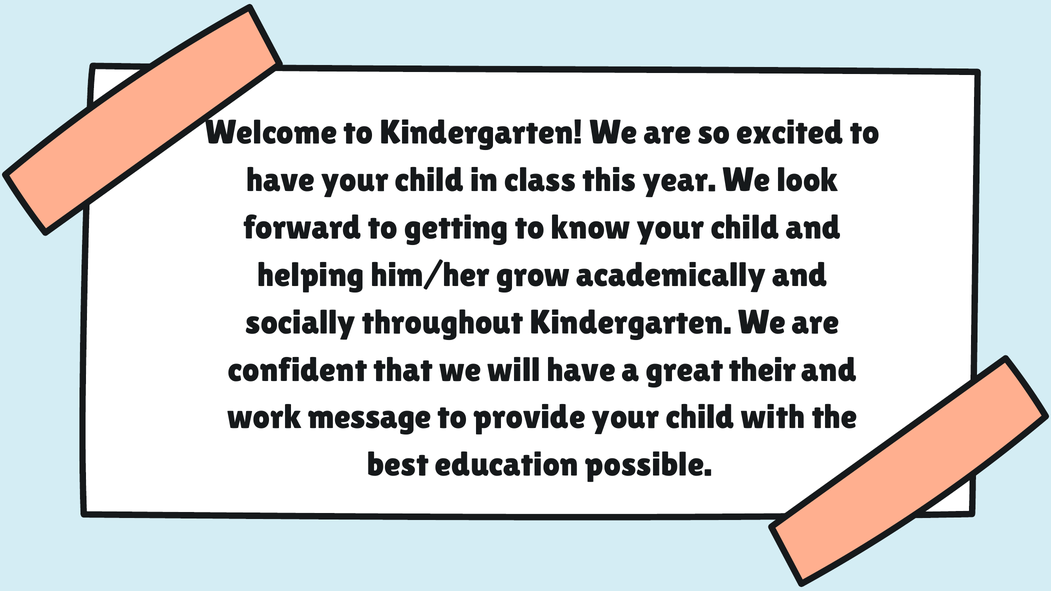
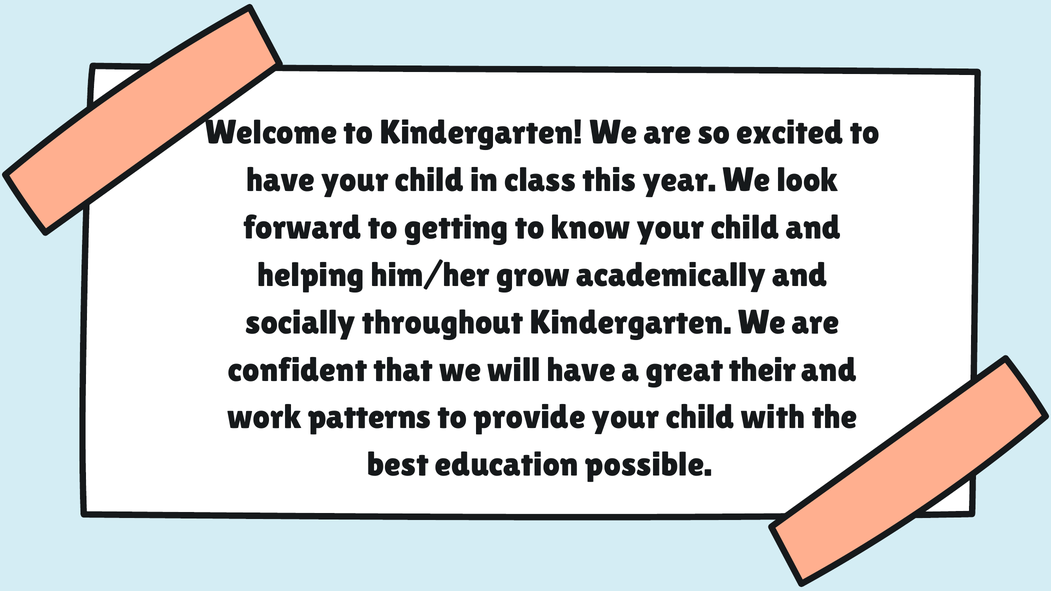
message: message -> patterns
